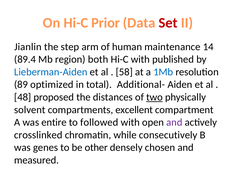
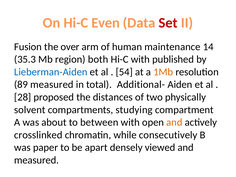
Prior: Prior -> Even
Jianlin: Jianlin -> Fusion
step: step -> over
89.4: 89.4 -> 35.3
58: 58 -> 54
1Mb colour: blue -> orange
89 optimized: optimized -> measured
48: 48 -> 28
two underline: present -> none
excellent: excellent -> studying
entire: entire -> about
followed: followed -> between
and at (174, 122) colour: purple -> orange
genes: genes -> paper
other: other -> apart
chosen: chosen -> viewed
